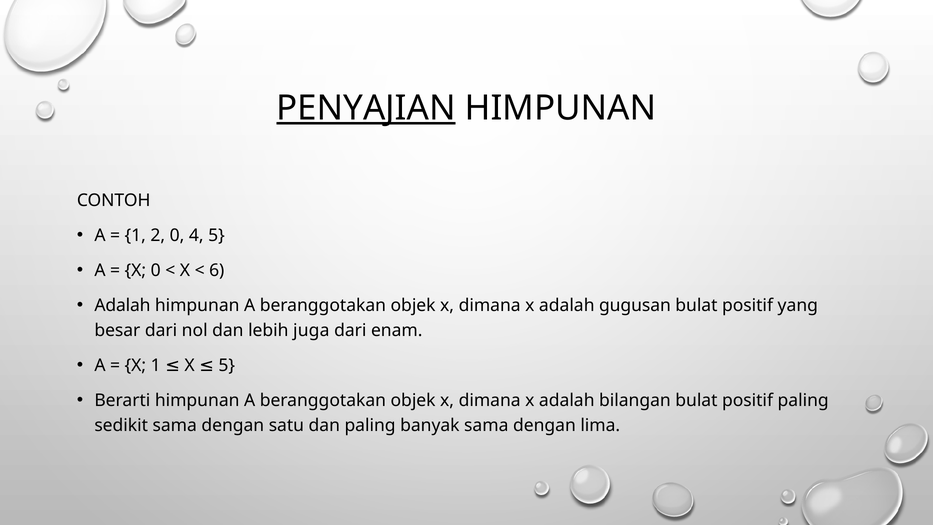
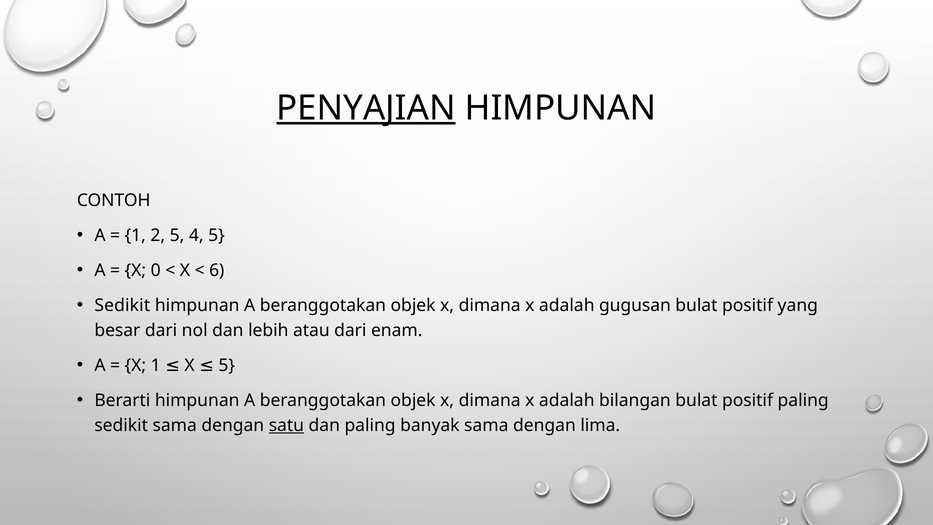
2 0: 0 -> 5
Adalah at (122, 305): Adalah -> Sedikit
juga: juga -> atau
satu underline: none -> present
